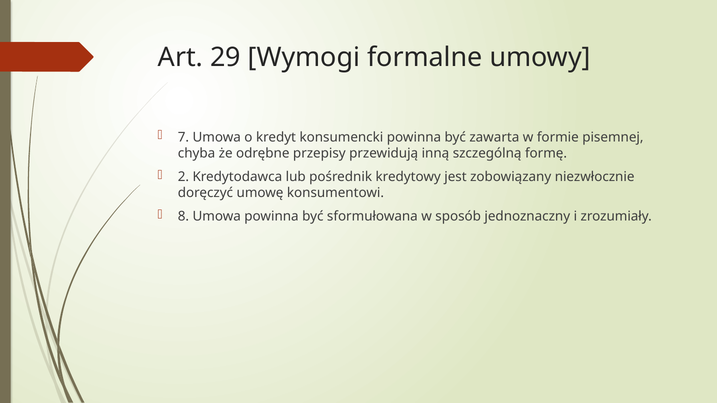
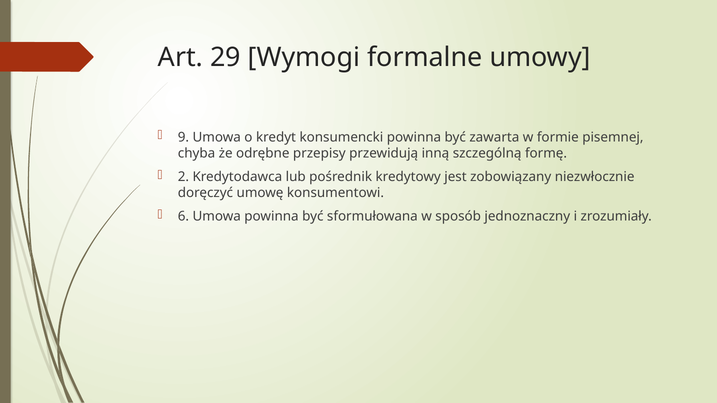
7: 7 -> 9
8: 8 -> 6
